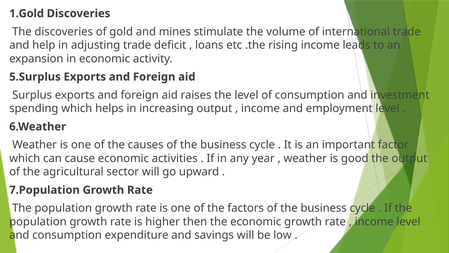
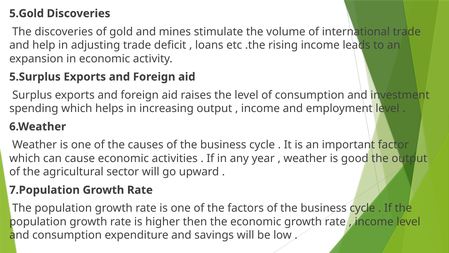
1.Gold: 1.Gold -> 5.Gold
